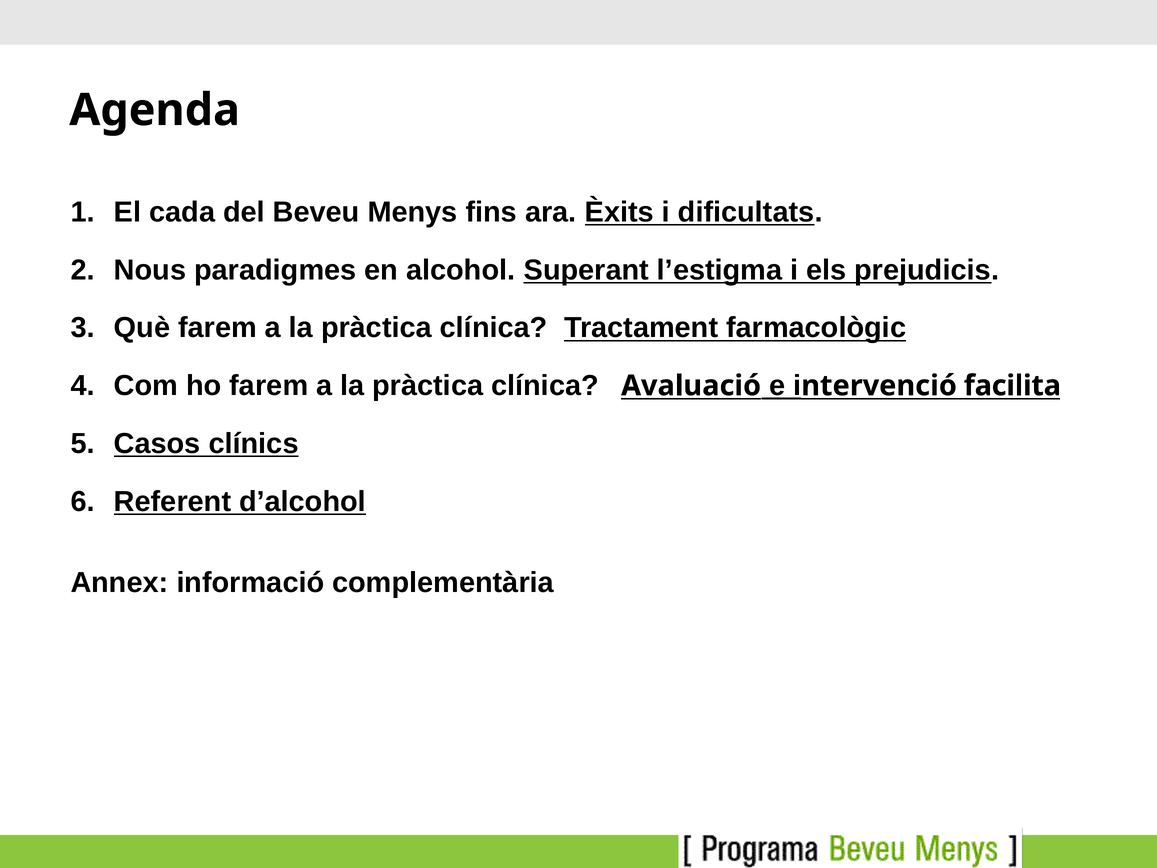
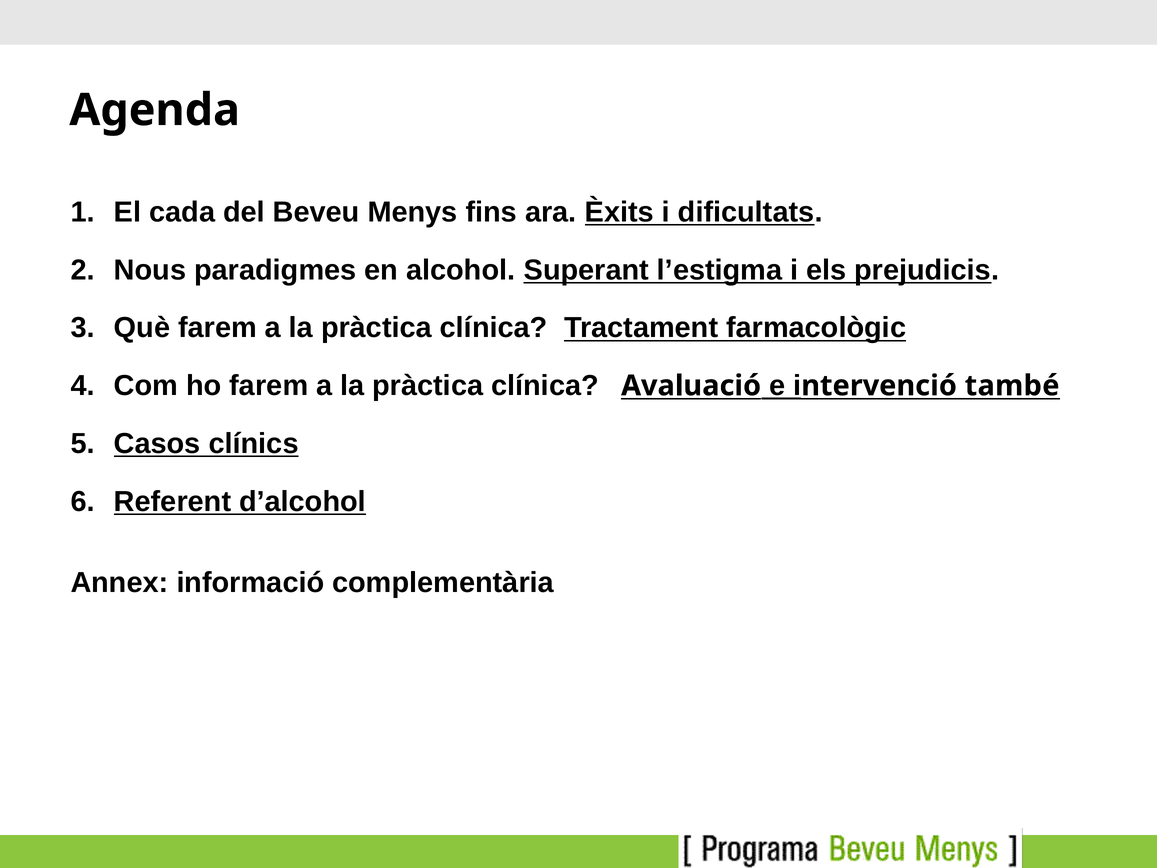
facilita: facilita -> també
